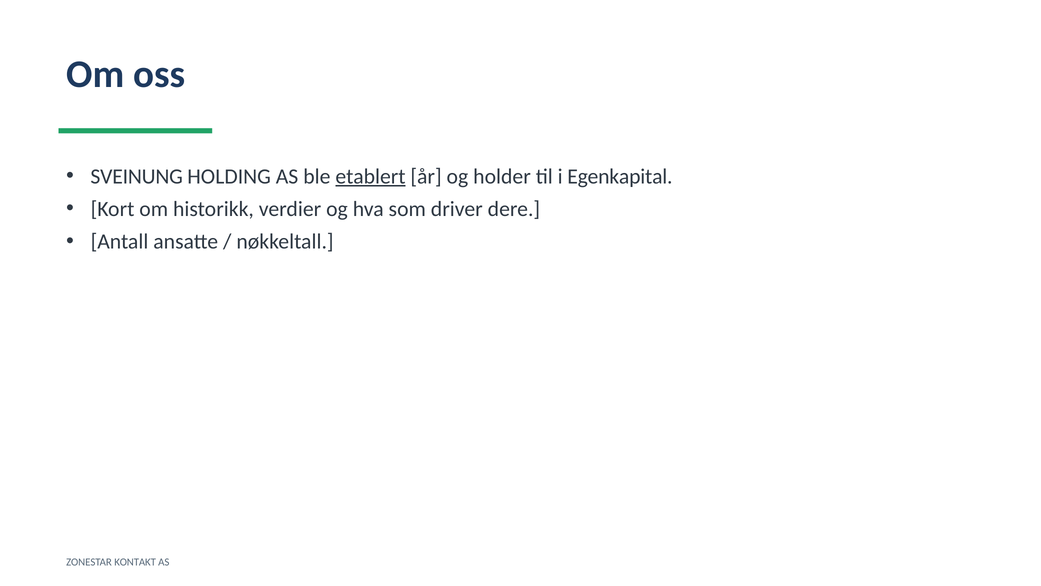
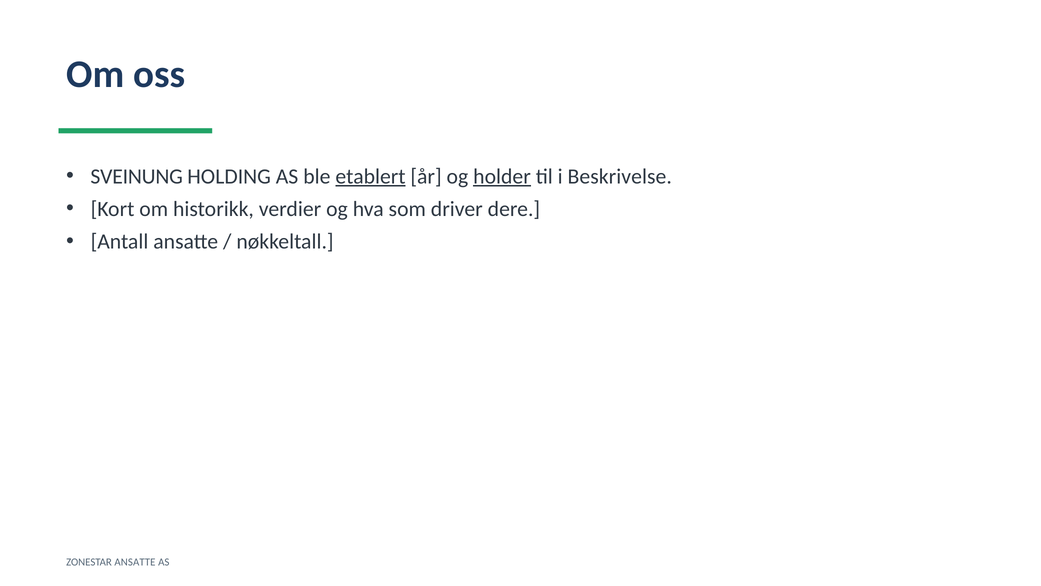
holder underline: none -> present
Egenkapital: Egenkapital -> Beskrivelse
ZONESTAR KONTAKT: KONTAKT -> ANSATTE
